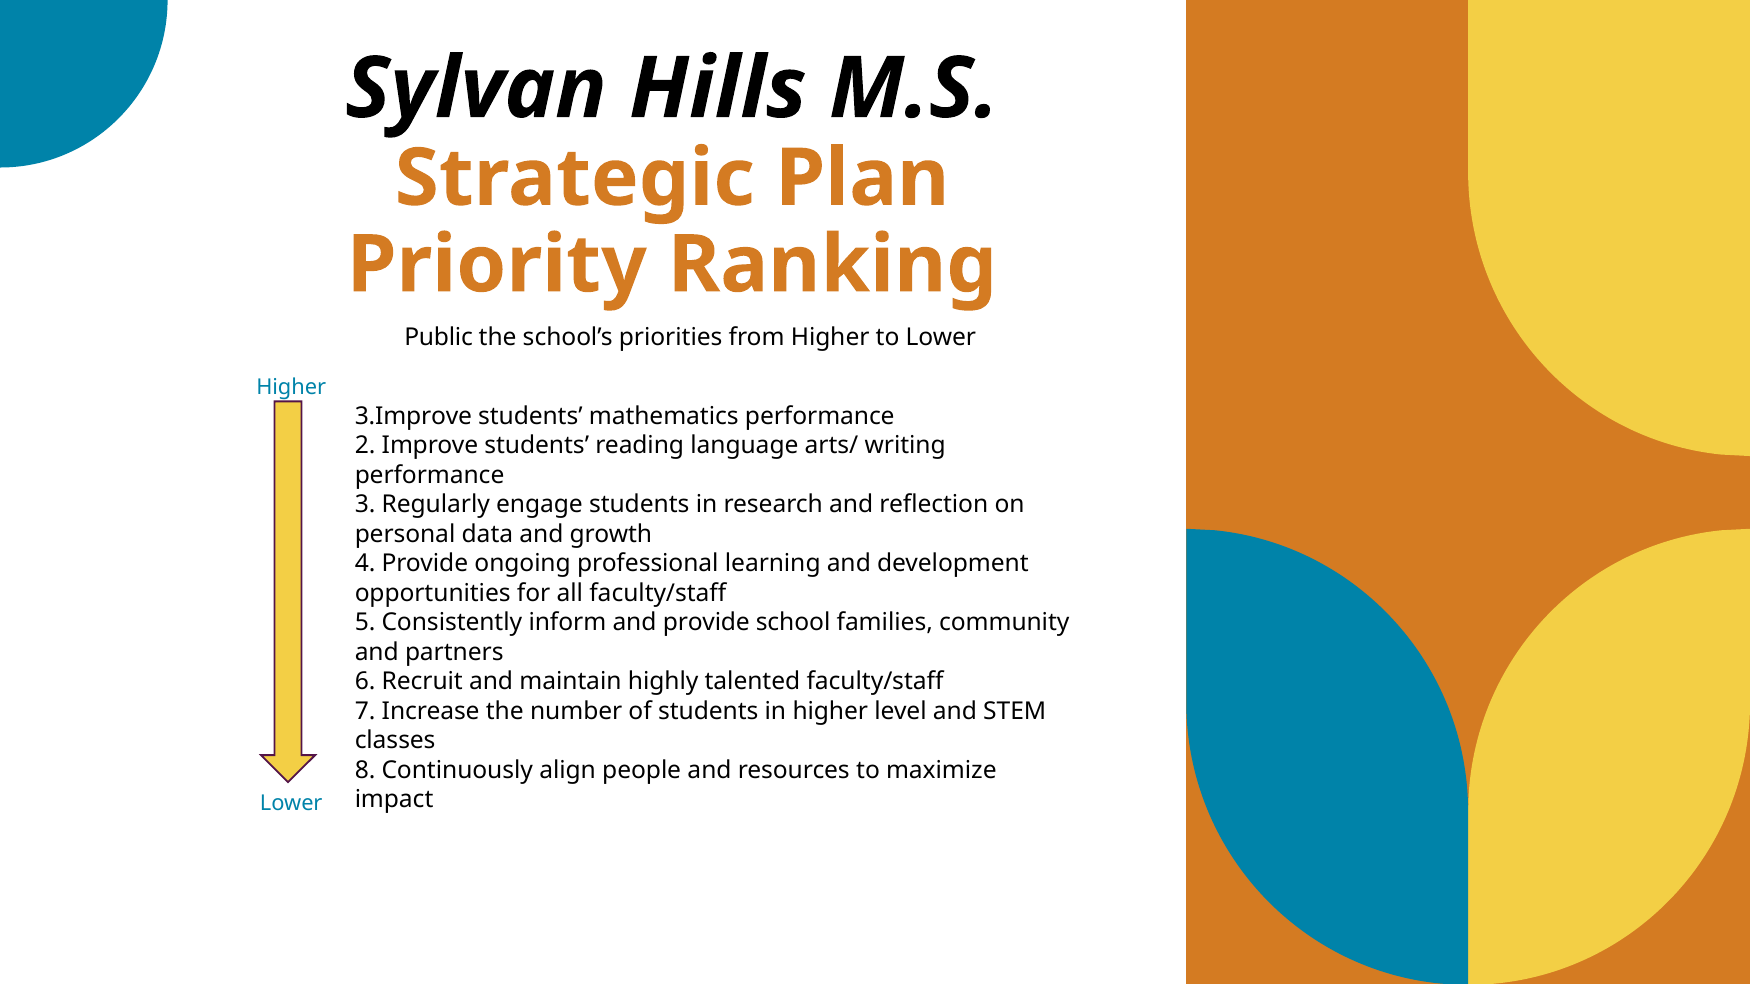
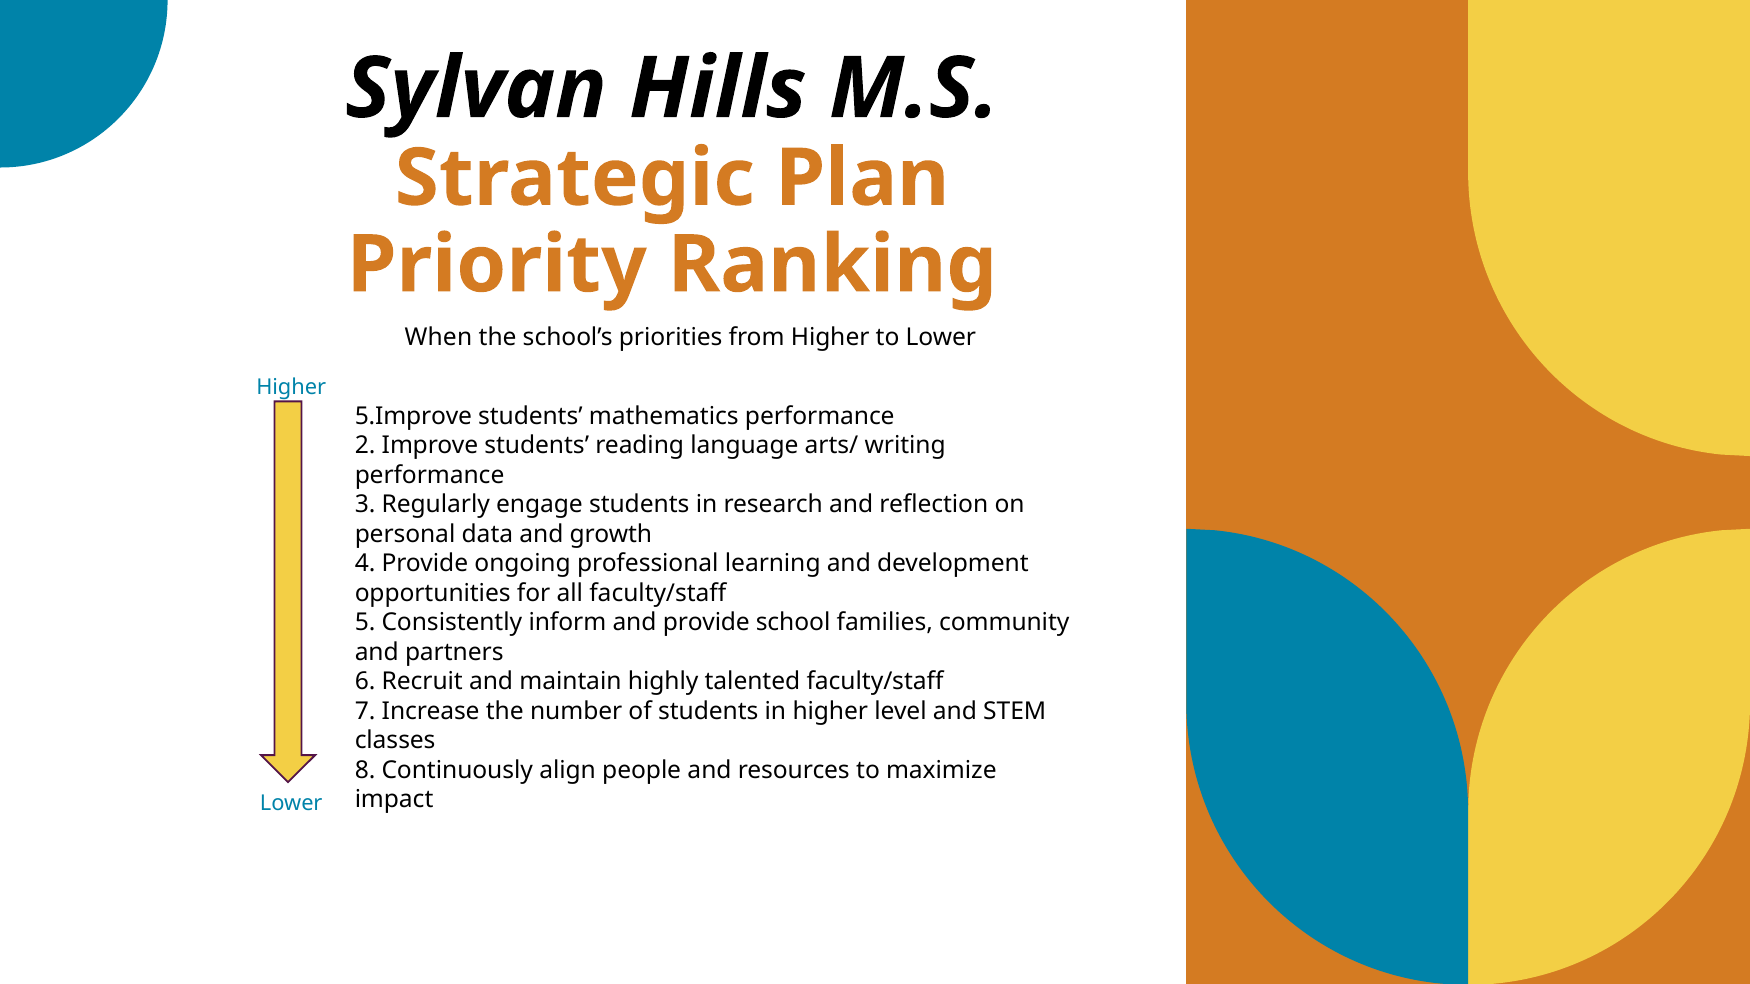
Public: Public -> When
3.Improve: 3.Improve -> 5.Improve
